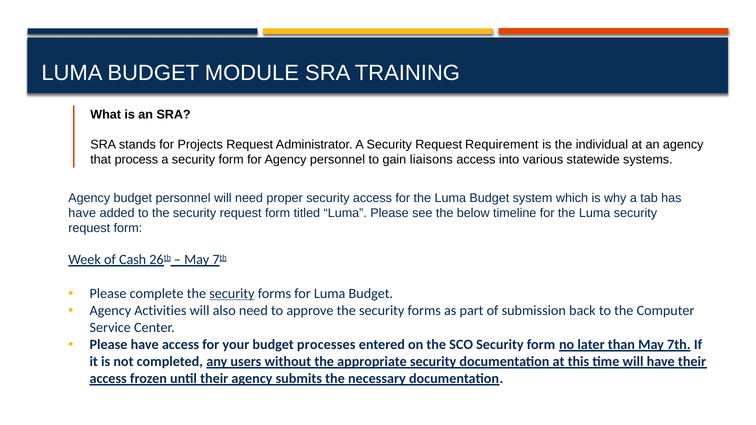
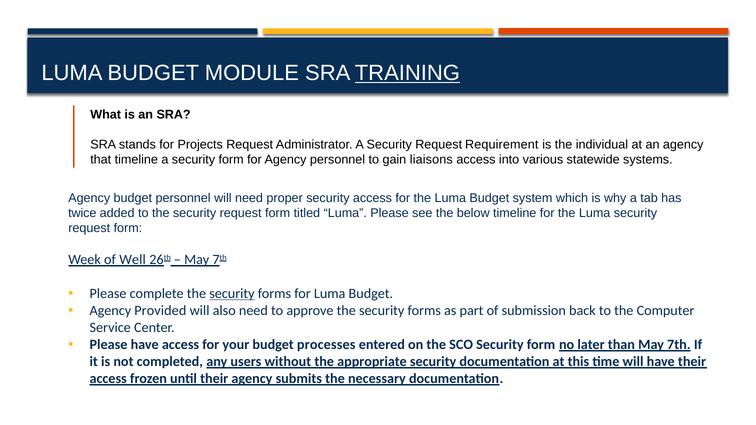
TRAINING underline: none -> present
that process: process -> timeline
have at (82, 213): have -> twice
Cash: Cash -> Well
Activities: Activities -> Provided
